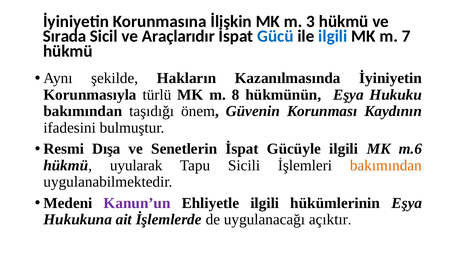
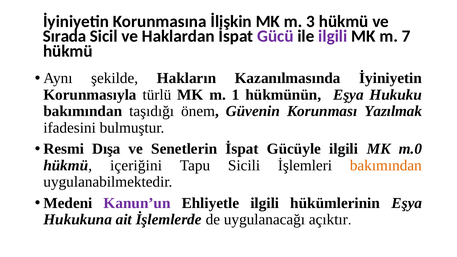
Araçlarıdır: Araçlarıdır -> Haklardan
Gücü colour: blue -> purple
ilgili at (333, 36) colour: blue -> purple
8: 8 -> 1
Kaydının: Kaydının -> Yazılmak
m.6: m.6 -> m.0
uyularak: uyularak -> içeriğini
